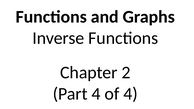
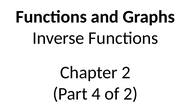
of 4: 4 -> 2
